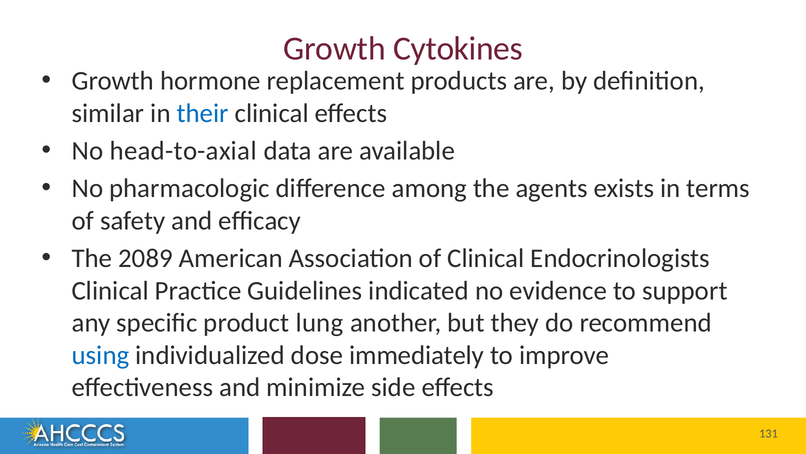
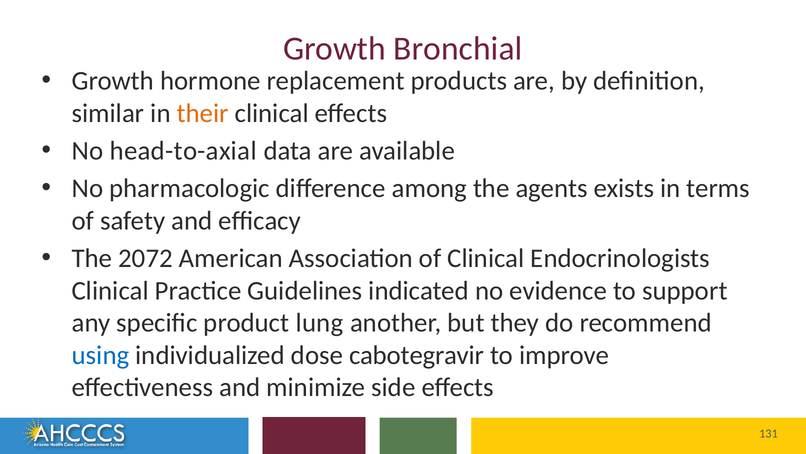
Cytokines: Cytokines -> Bronchial
their colour: blue -> orange
2089: 2089 -> 2072
immediately: immediately -> cabotegravir
